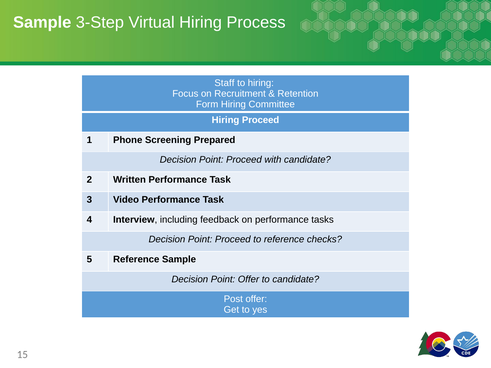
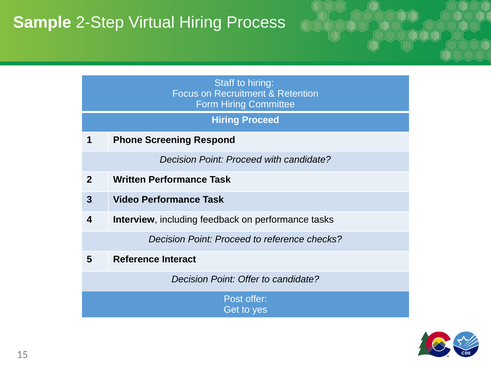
3-Step: 3-Step -> 2-Step
Prepared: Prepared -> Respond
Reference Sample: Sample -> Interact
